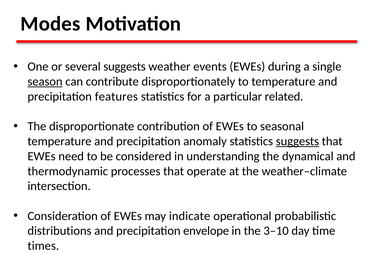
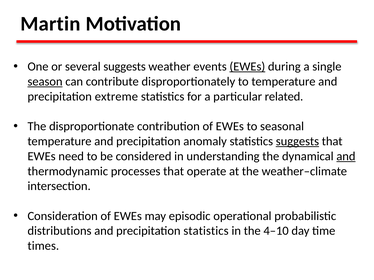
Modes: Modes -> Martin
EWEs at (247, 67) underline: none -> present
features: features -> extreme
and at (346, 156) underline: none -> present
indicate: indicate -> episodic
precipitation envelope: envelope -> statistics
3–10: 3–10 -> 4–10
